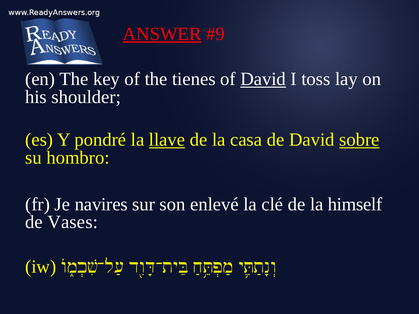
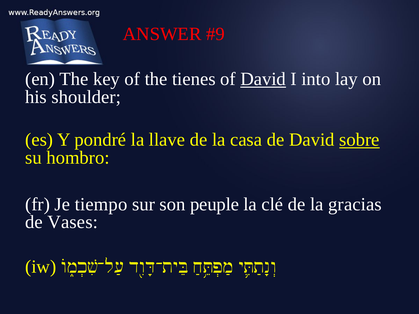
ANSWER underline: present -> none
toss: toss -> into
llave underline: present -> none
navires: navires -> tiempo
enlevé: enlevé -> peuple
himself: himself -> gracias
